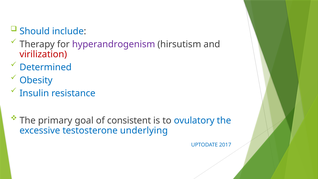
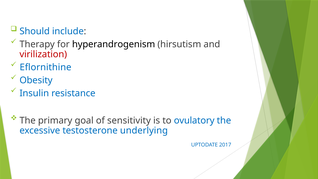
hyperandrogenism colour: purple -> black
Determined: Determined -> Eflornithine
consistent: consistent -> sensitivity
